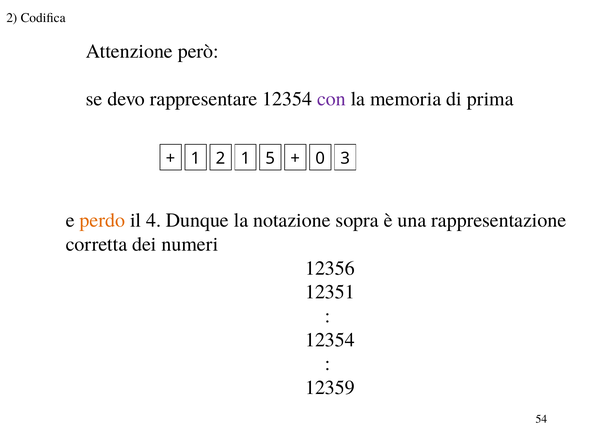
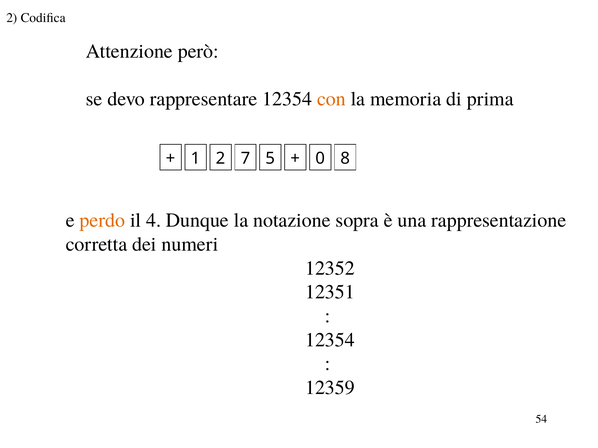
con colour: purple -> orange
2 1: 1 -> 7
3: 3 -> 8
12356: 12356 -> 12352
